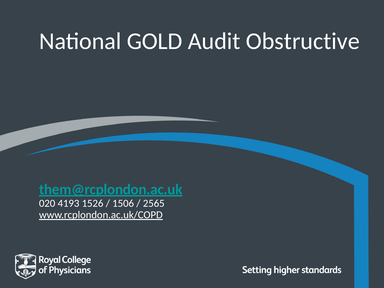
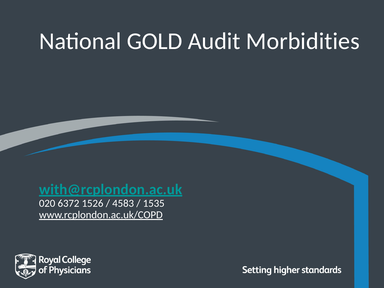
Obstructive: Obstructive -> Morbidities
them@rcplondon.ac.uk: them@rcplondon.ac.uk -> with@rcplondon.ac.uk
4193: 4193 -> 6372
1506: 1506 -> 4583
2565: 2565 -> 1535
